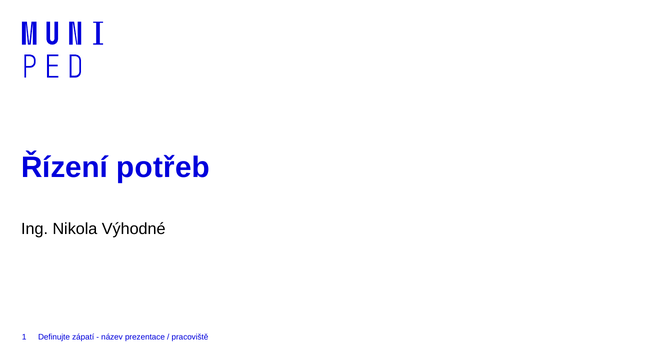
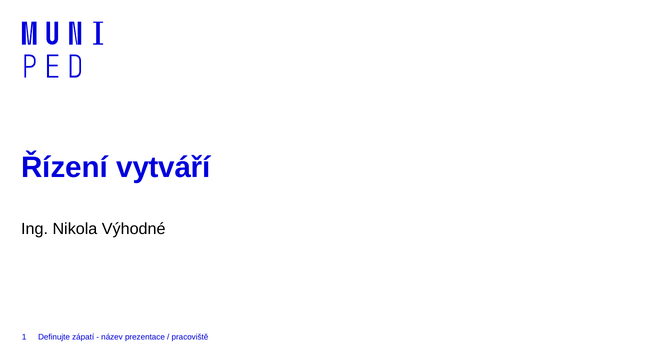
potřeb: potřeb -> vytváří
